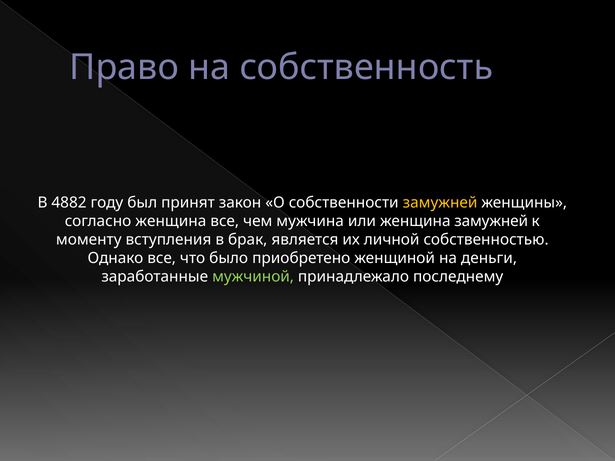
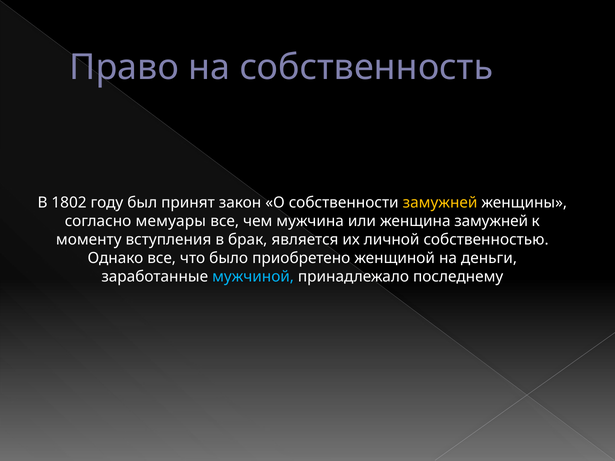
4882: 4882 -> 1802
согласно женщина: женщина -> мемуары
мужчиной colour: light green -> light blue
